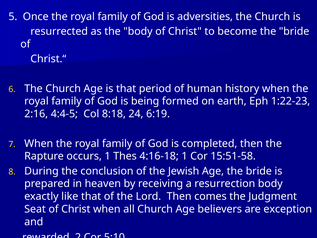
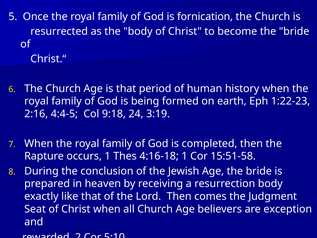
adversities: adversities -> fornication
8:18: 8:18 -> 9:18
6:19: 6:19 -> 3:19
